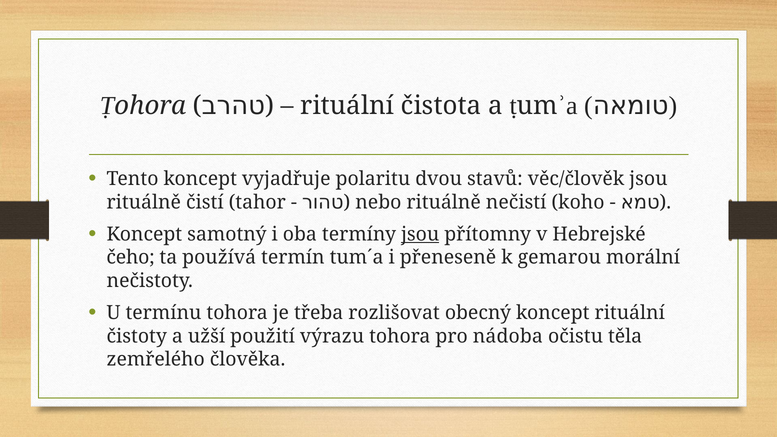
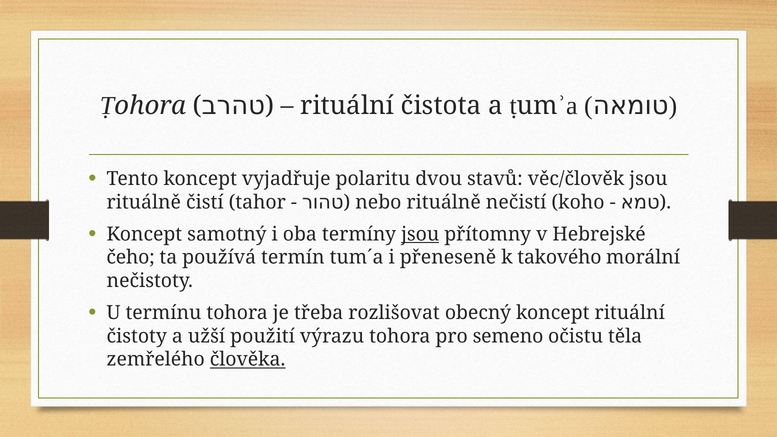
gemarou: gemarou -> takového
nádoba: nádoba -> semeno
člověka underline: none -> present
